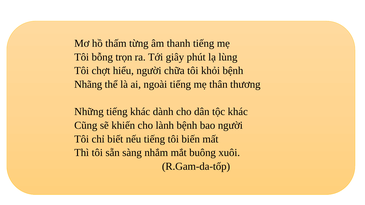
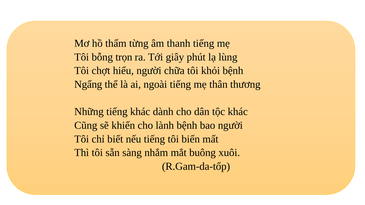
Nhãng: Nhãng -> Ngẩng
